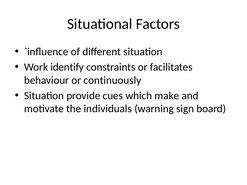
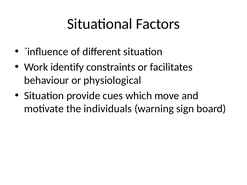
continuously: continuously -> physiological
make: make -> move
